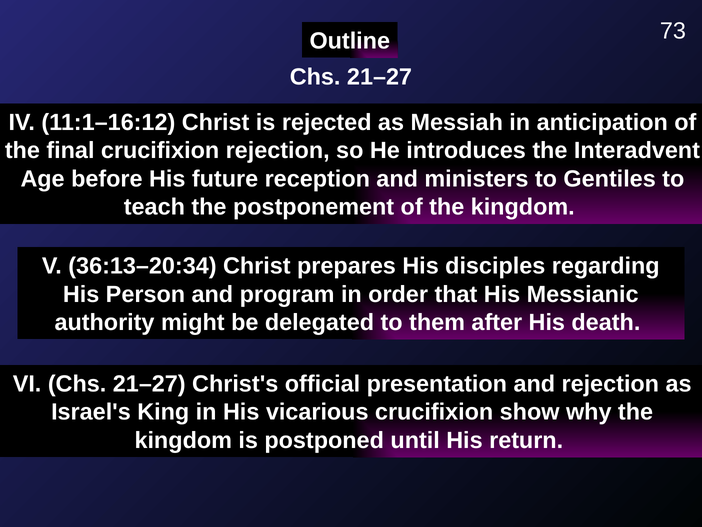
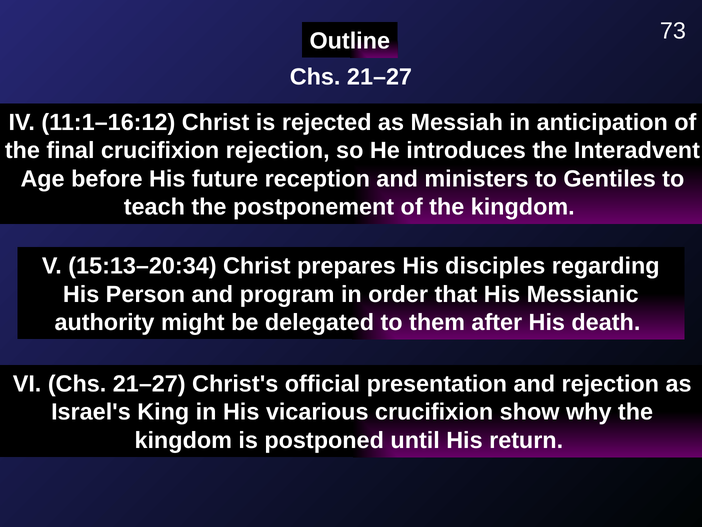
36:13–20:34: 36:13–20:34 -> 15:13–20:34
